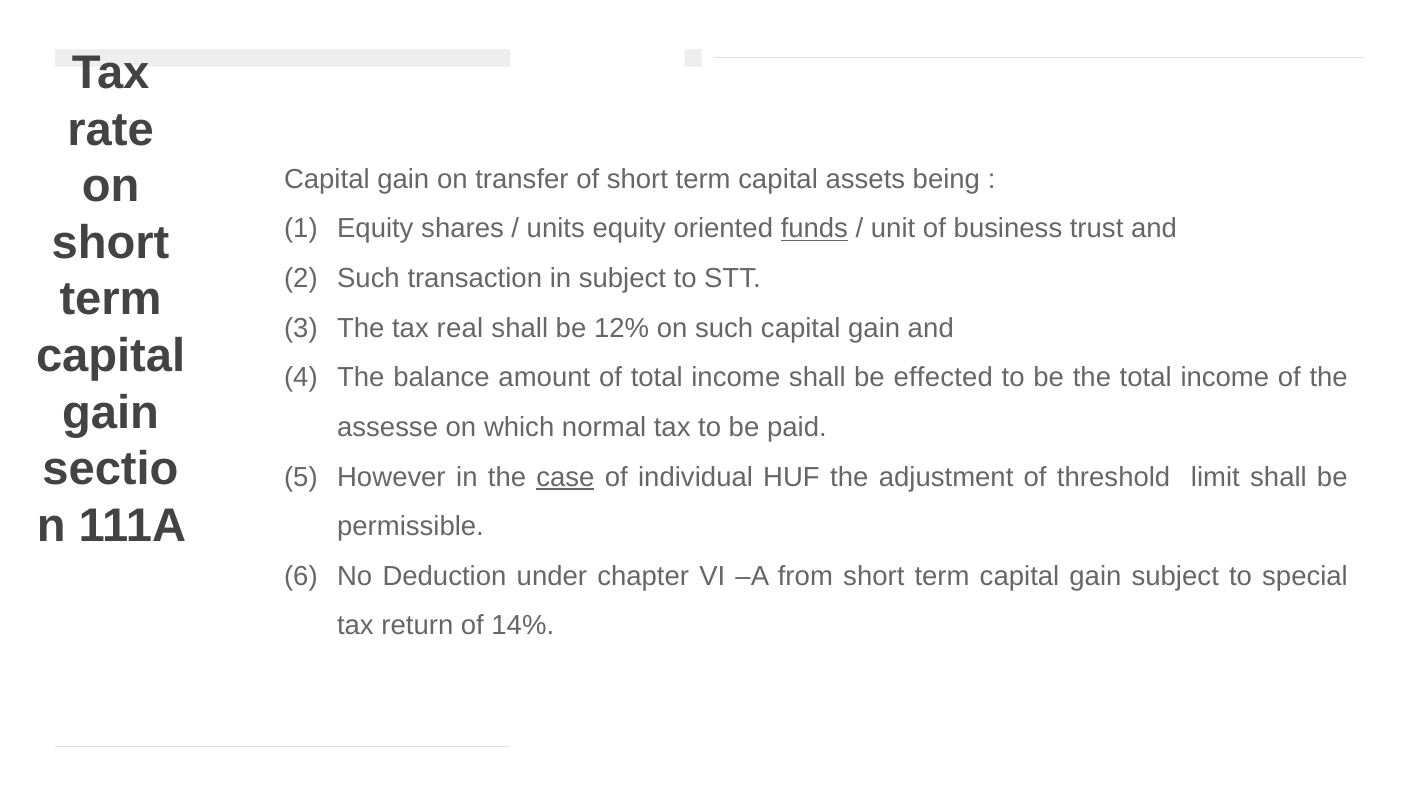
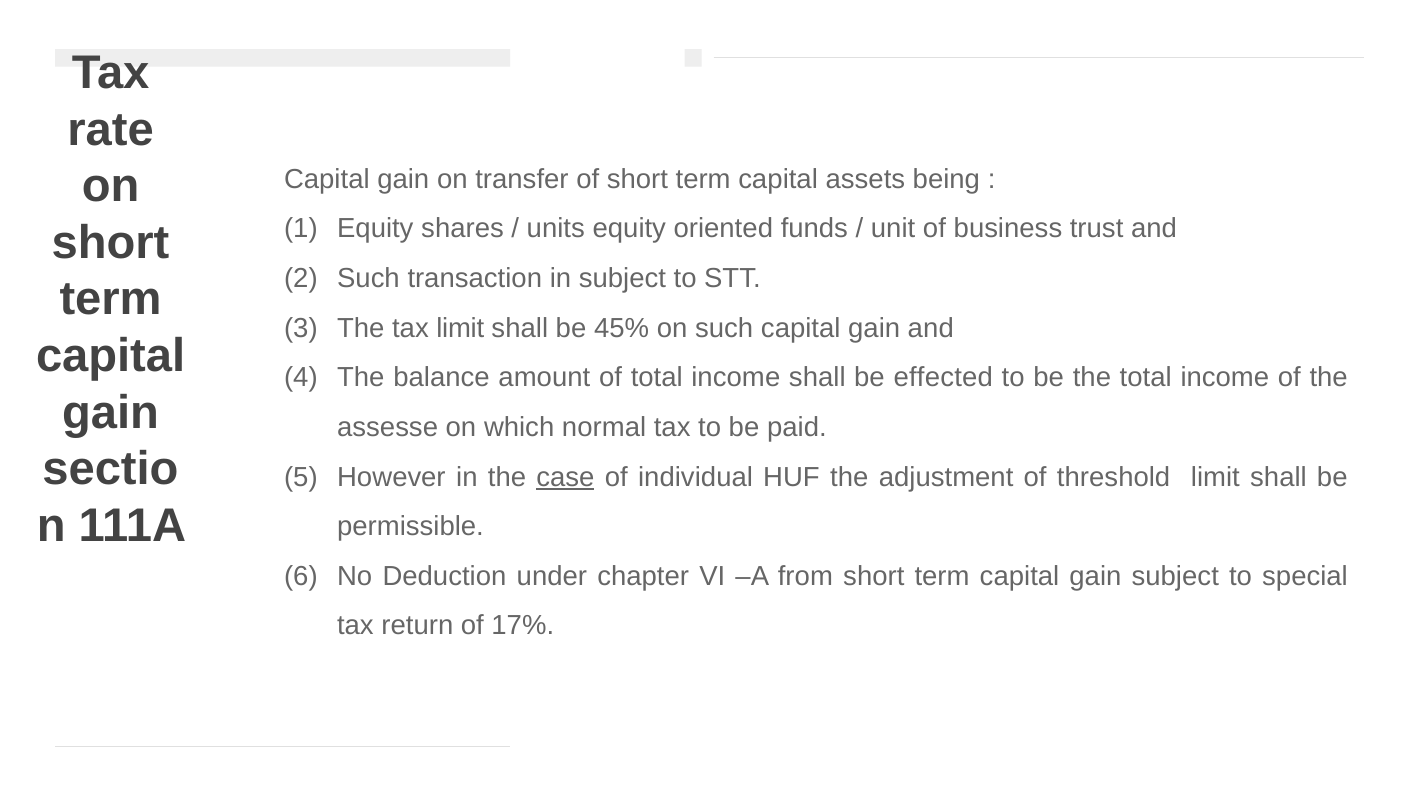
funds underline: present -> none
tax real: real -> limit
12%: 12% -> 45%
14%: 14% -> 17%
